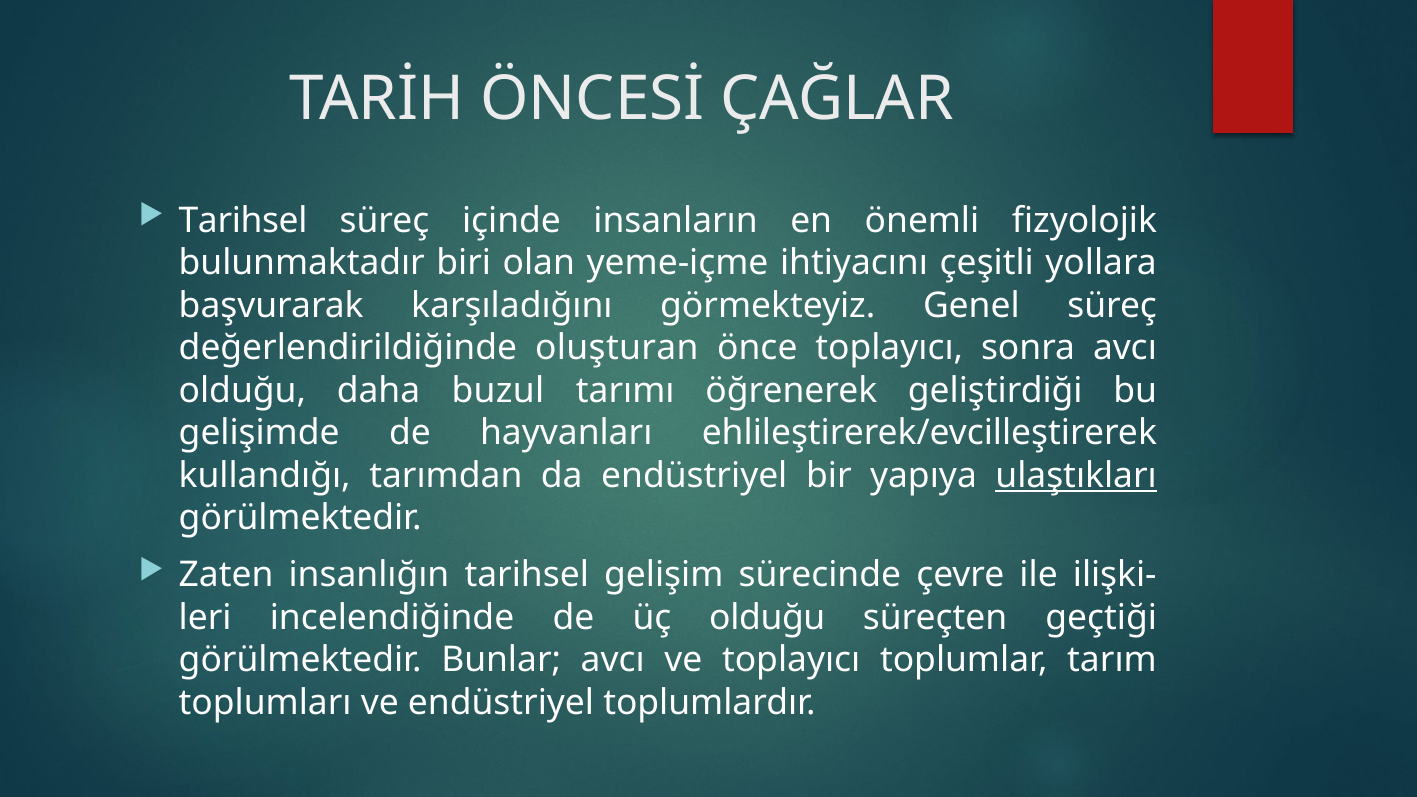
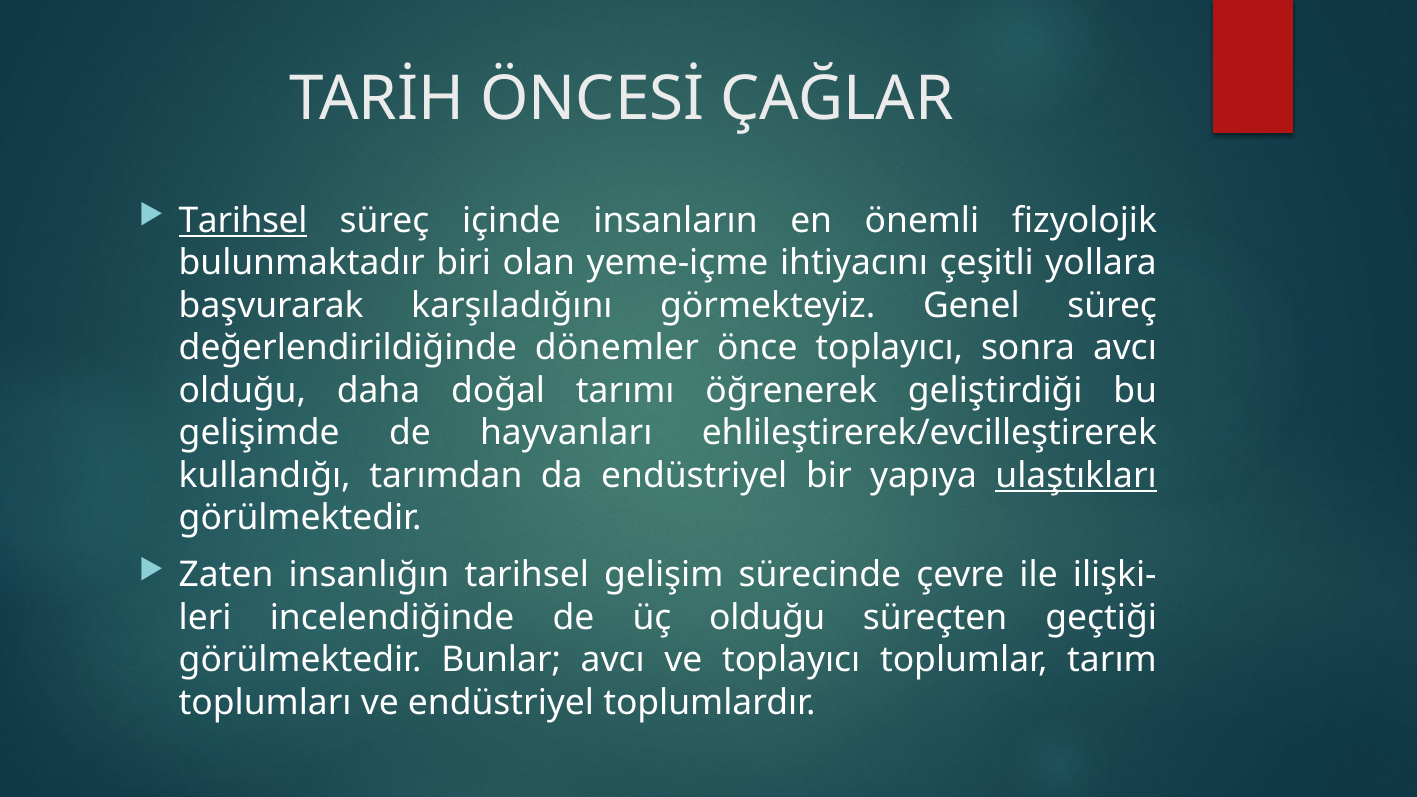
Tarihsel at (243, 220) underline: none -> present
oluşturan: oluşturan -> dönemler
buzul: buzul -> doğal
